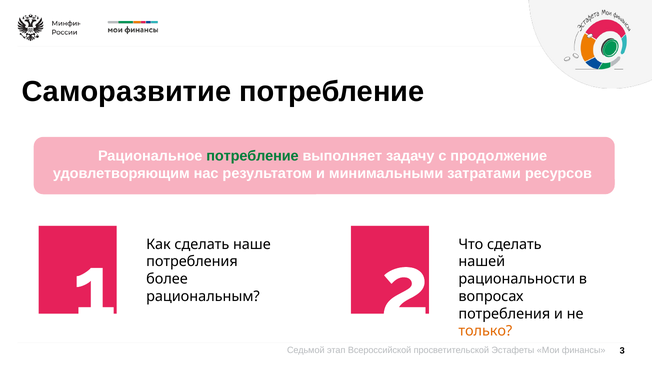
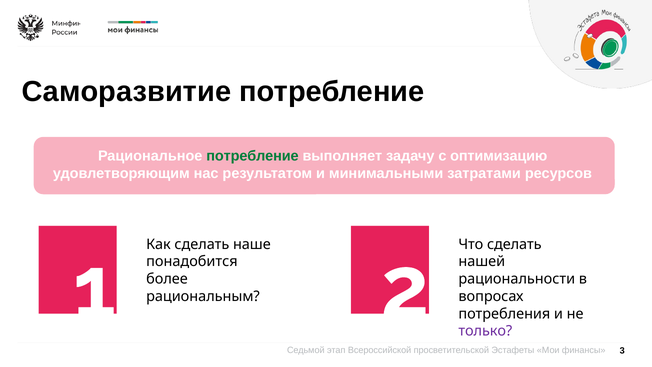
продолжение: продолжение -> оптимизацию
потребления at (192, 261): потребления -> понадобится
только colour: orange -> purple
